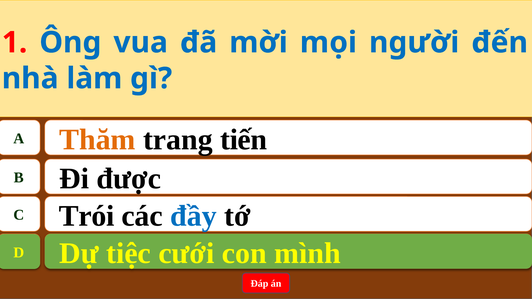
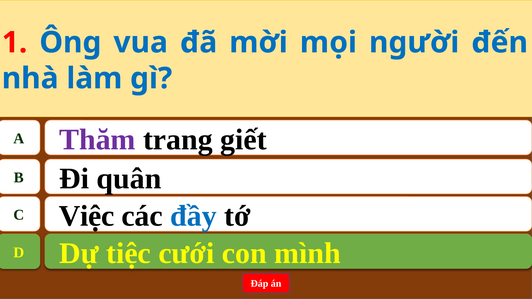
Thăm colour: orange -> purple
tiến: tiến -> giết
được: được -> quân
Trói: Trói -> Việc
